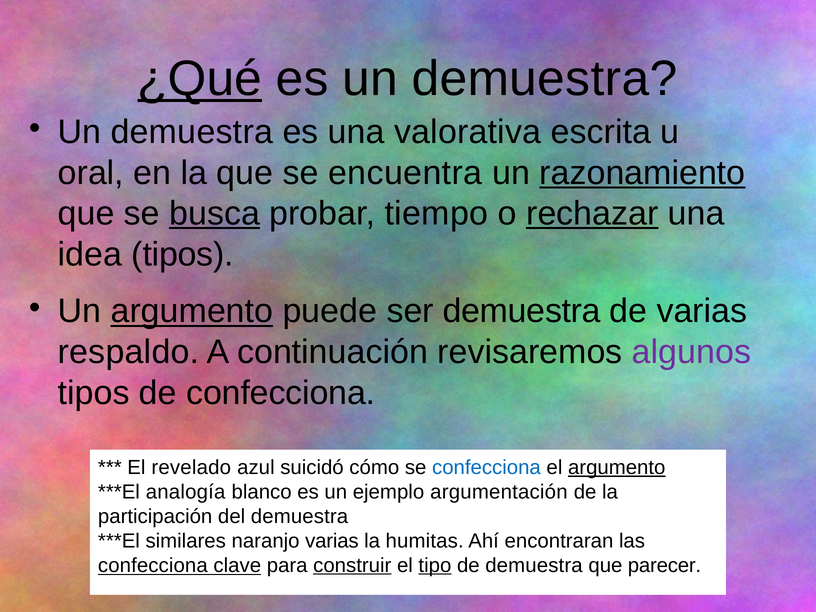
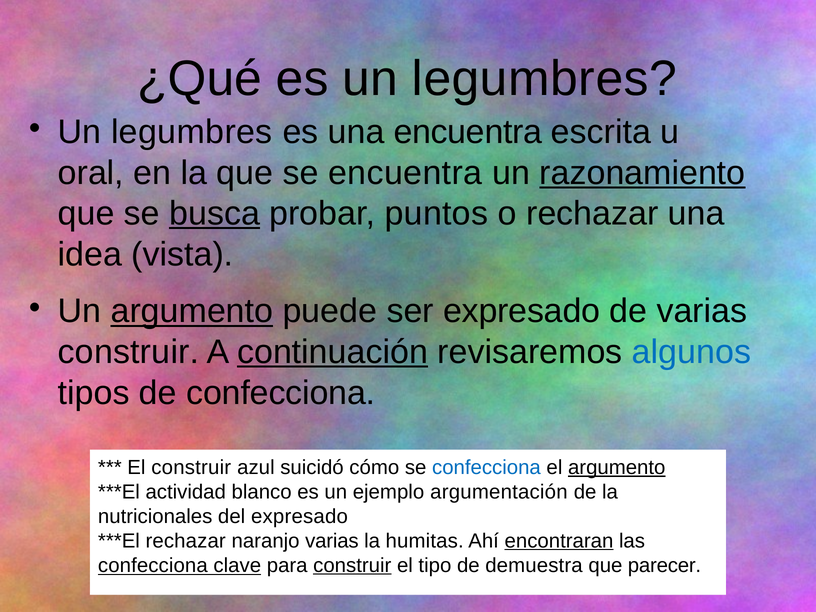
¿Qué underline: present -> none
es un demuestra: demuestra -> legumbres
demuestra at (192, 132): demuestra -> legumbres
una valorativa: valorativa -> encuentra
tiempo: tiempo -> puntos
rechazar at (592, 214) underline: present -> none
idea tipos: tipos -> vista
ser demuestra: demuestra -> expresado
respaldo at (128, 352): respaldo -> construir
continuación underline: none -> present
algunos colour: purple -> blue
El revelado: revelado -> construir
analogía: analogía -> actividad
participación: participación -> nutricionales
del demuestra: demuestra -> expresado
similares at (186, 541): similares -> rechazar
encontraran underline: none -> present
tipo underline: present -> none
